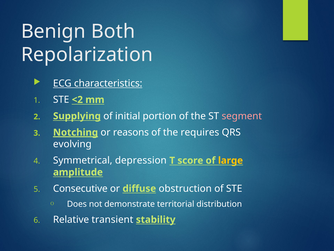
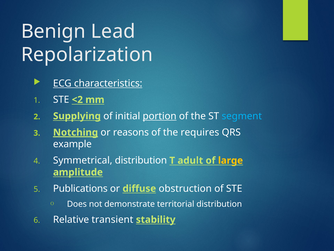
Both: Both -> Lead
portion underline: none -> present
segment colour: pink -> light blue
evolving: evolving -> example
Symmetrical depression: depression -> distribution
score: score -> adult
Consecutive: Consecutive -> Publications
